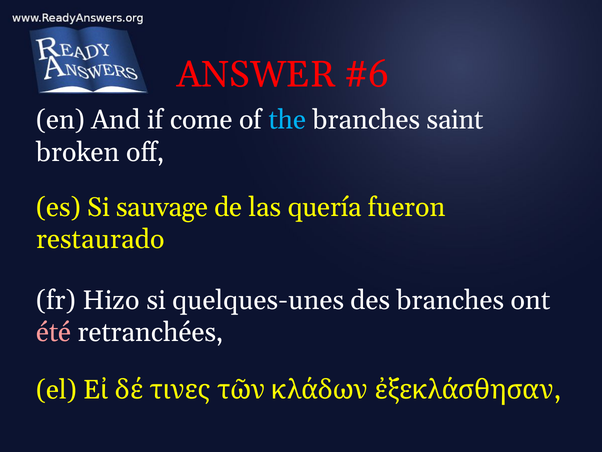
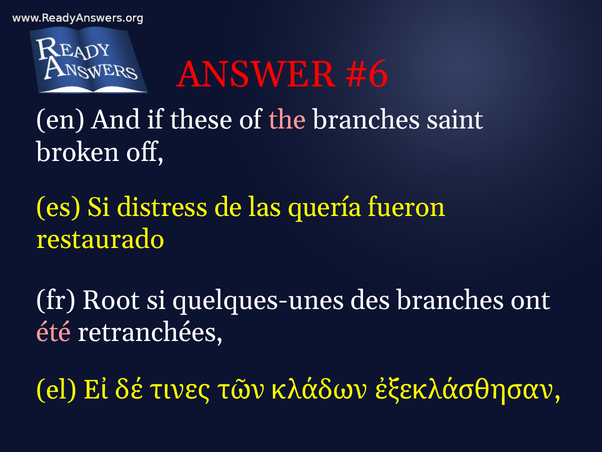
come: come -> these
the colour: light blue -> pink
sauvage: sauvage -> distress
Hizo: Hizo -> Root
